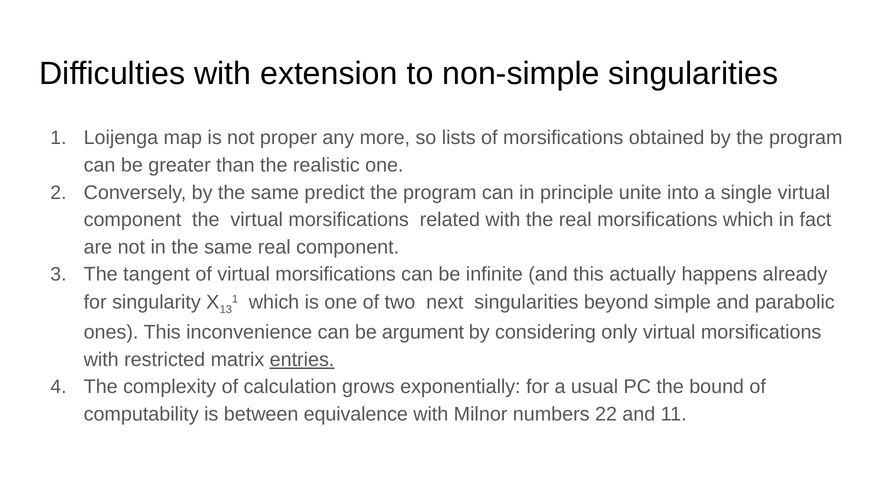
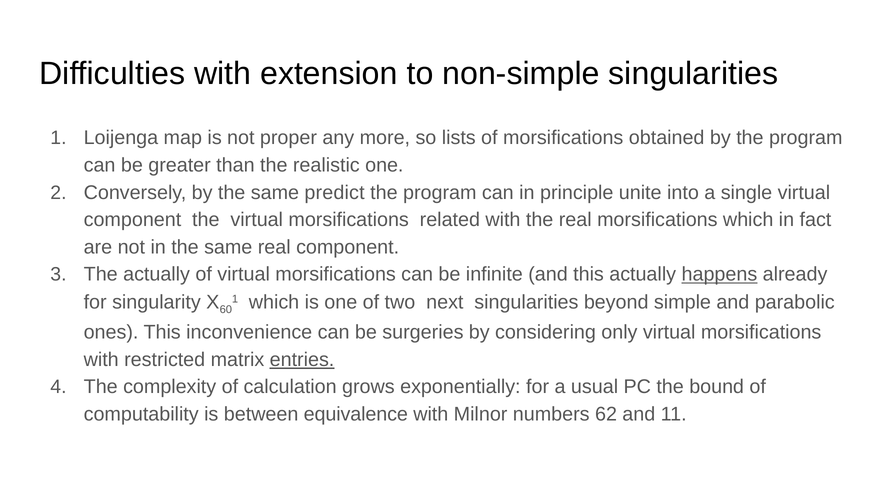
The tangent: tangent -> actually
happens underline: none -> present
13: 13 -> 60
argument: argument -> surgeries
22: 22 -> 62
